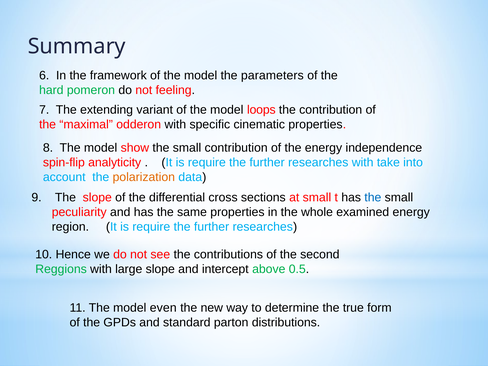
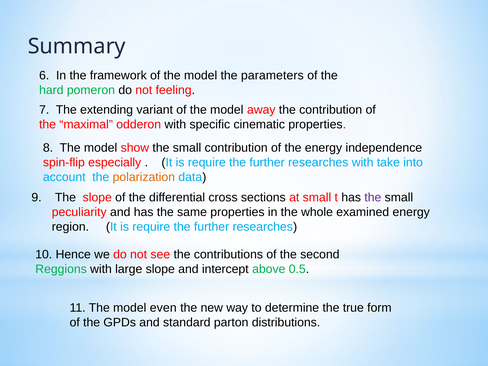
loops: loops -> away
analyticity: analyticity -> especially
the at (373, 197) colour: blue -> purple
